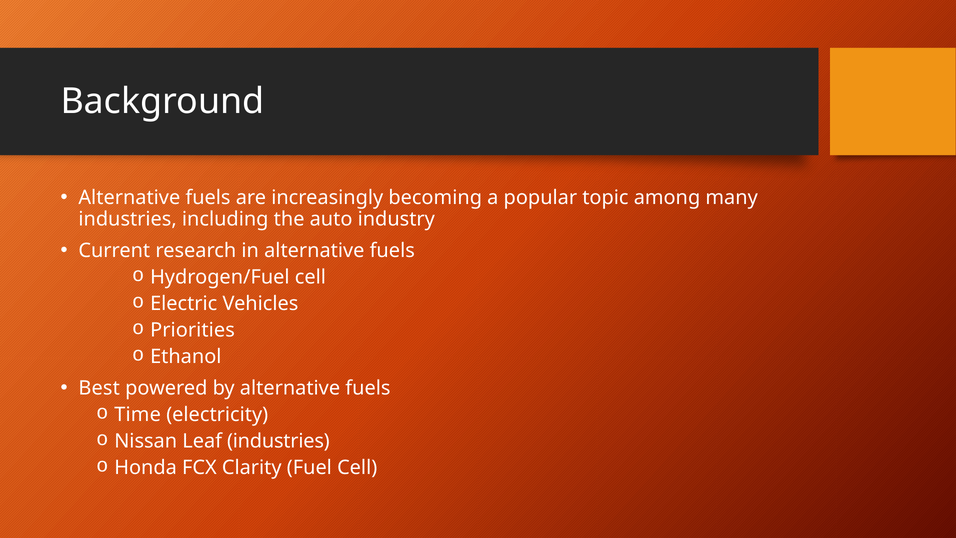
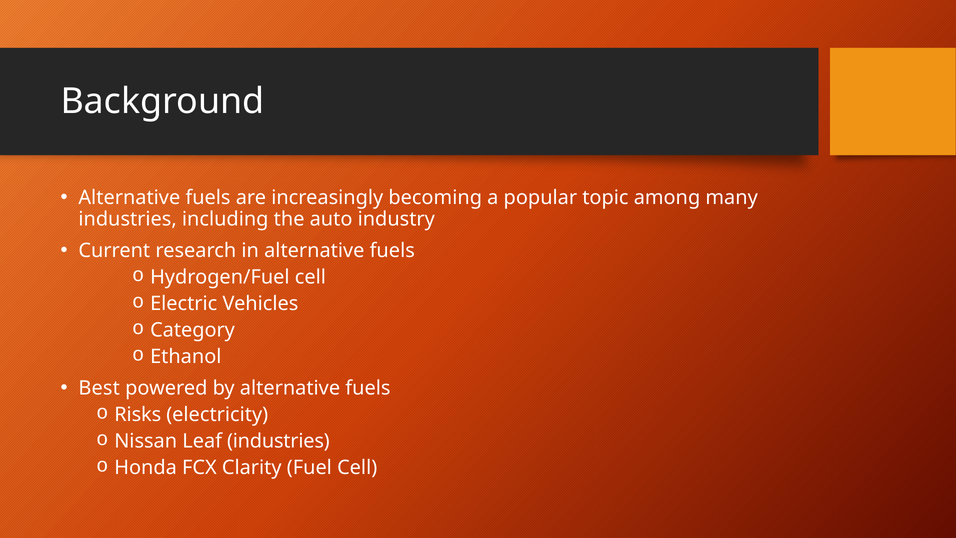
Priorities: Priorities -> Category
Time: Time -> Risks
